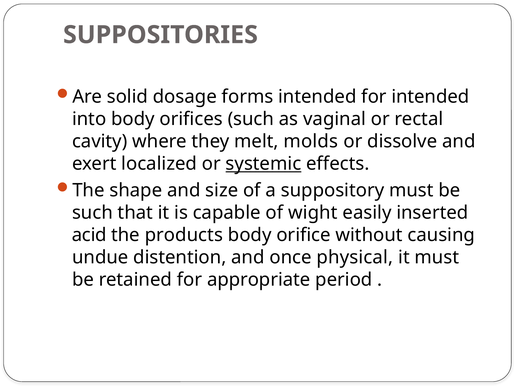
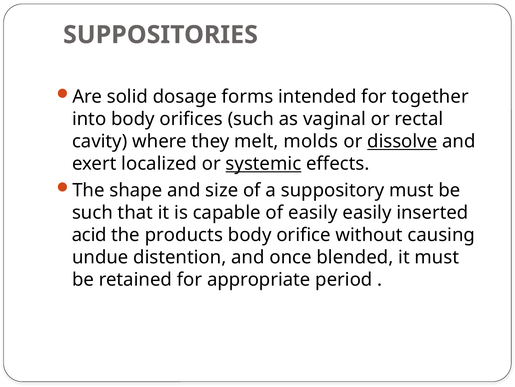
for intended: intended -> together
dissolve underline: none -> present
of wight: wight -> easily
physical: physical -> blended
